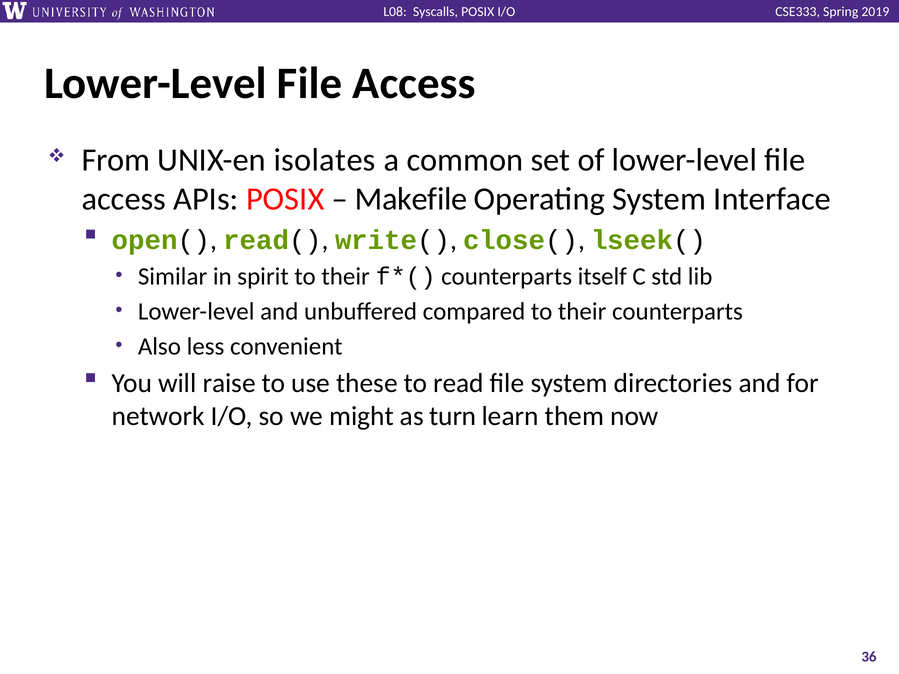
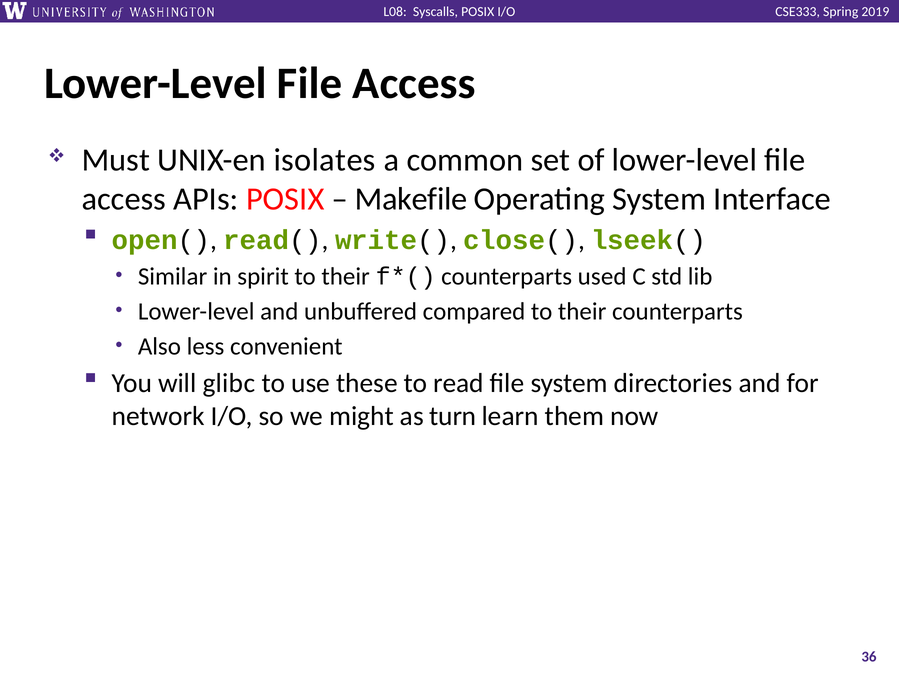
From: From -> Must
itself: itself -> used
raise: raise -> glibc
